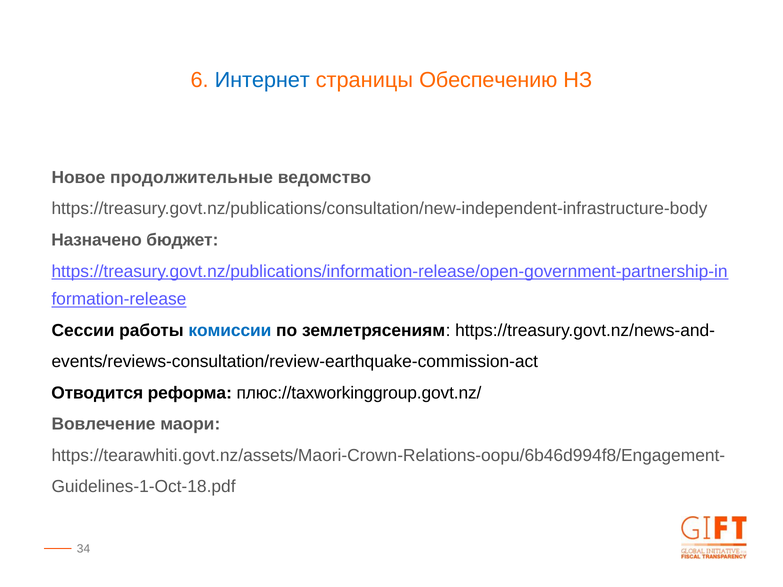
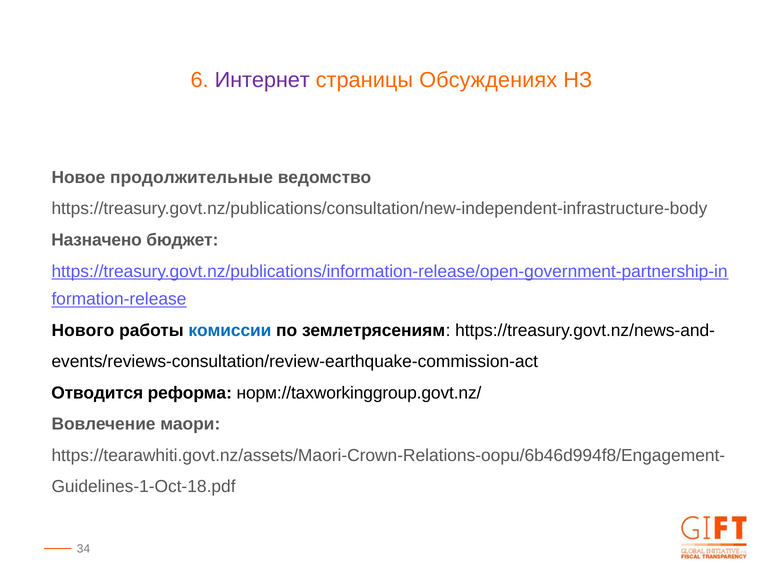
Интернет colour: blue -> purple
Обеспечению: Обеспечению -> Обсуждениях
Сессии: Сессии -> Нового
плюс://taxworkinggroup.govt.nz/: плюс://taxworkinggroup.govt.nz/ -> норм://taxworkinggroup.govt.nz/
